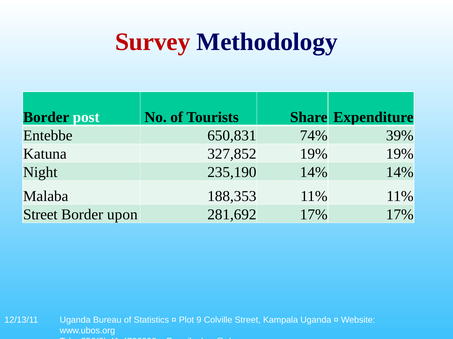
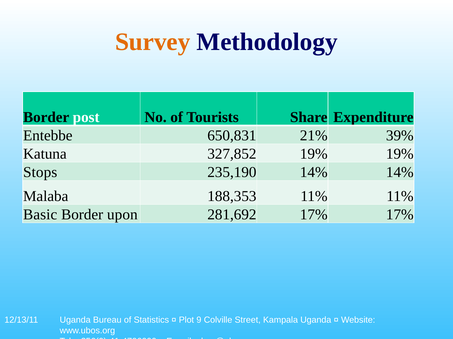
Survey colour: red -> orange
74%: 74% -> 21%
Night: Night -> Stops
Street at (40, 215): Street -> Basic
